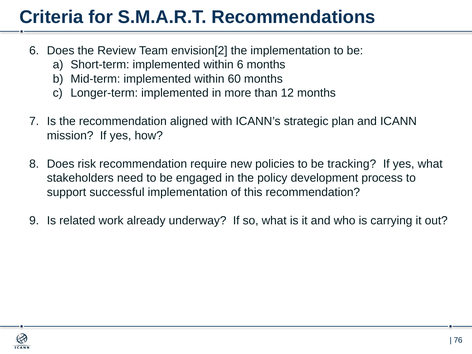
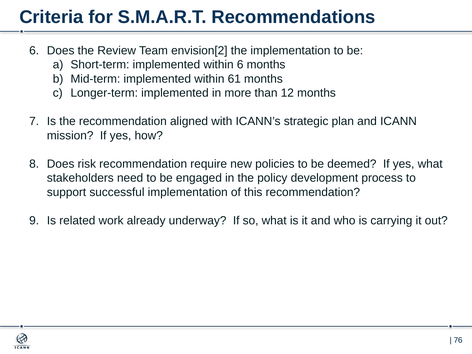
60: 60 -> 61
tracking: tracking -> deemed
